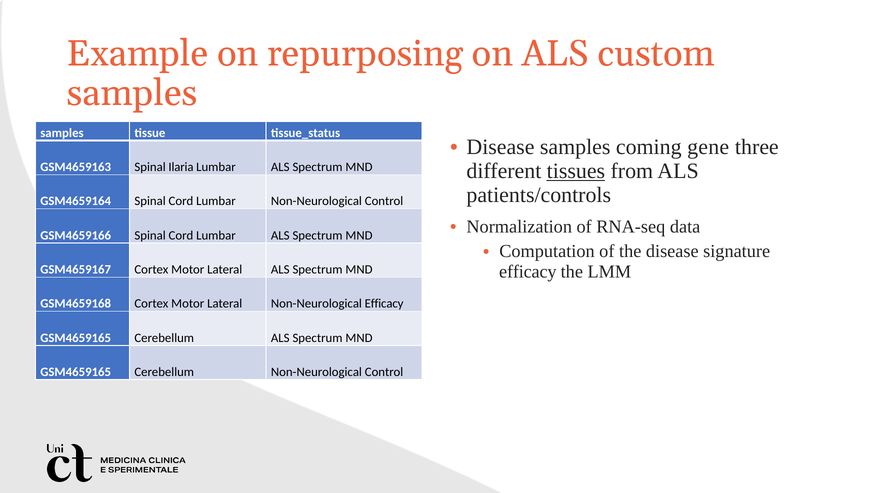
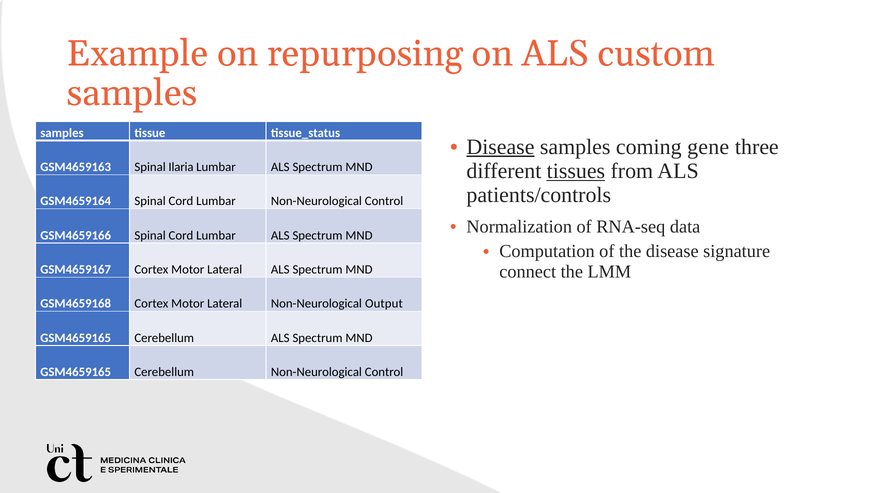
Disease at (500, 147) underline: none -> present
efficacy at (528, 272): efficacy -> connect
Non-Neurological Efficacy: Efficacy -> Output
